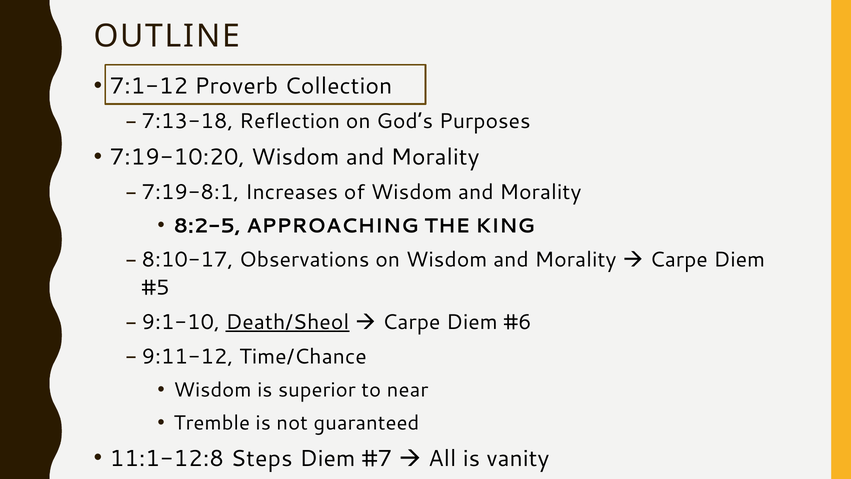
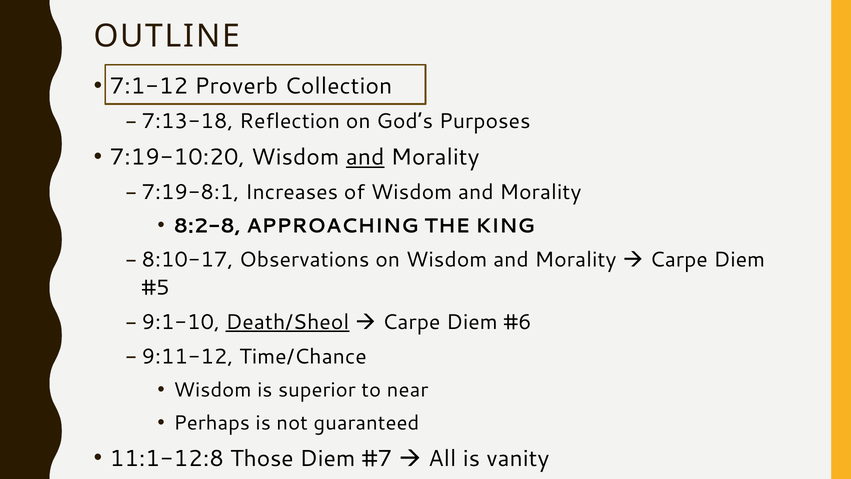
and at (365, 157) underline: none -> present
8:2-5: 8:2-5 -> 8:2-8
Tremble: Tremble -> Perhaps
Steps: Steps -> Those
